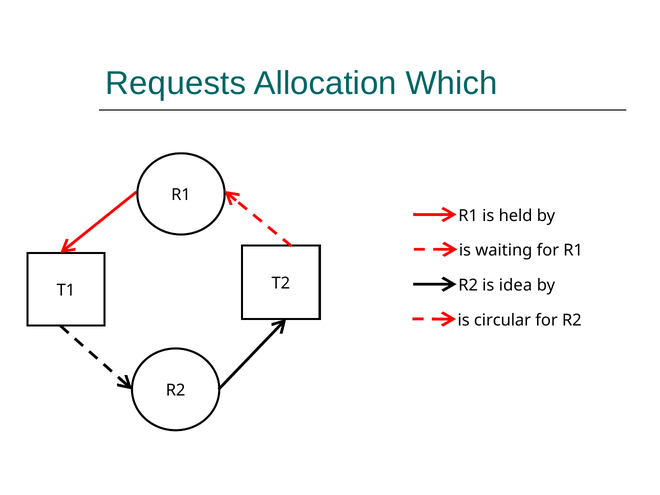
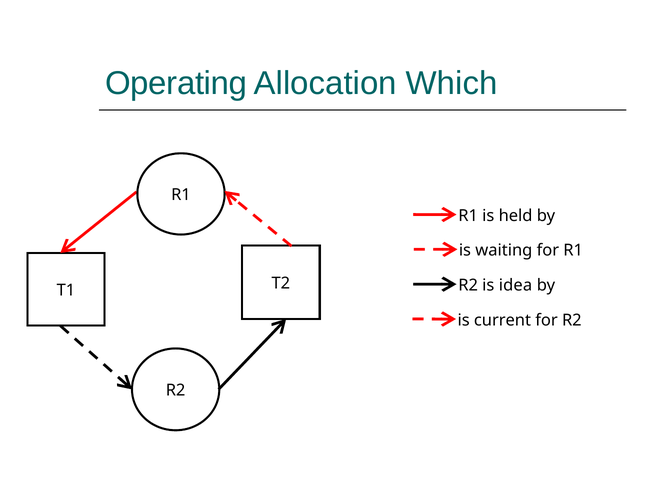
Requests: Requests -> Operating
circular: circular -> current
